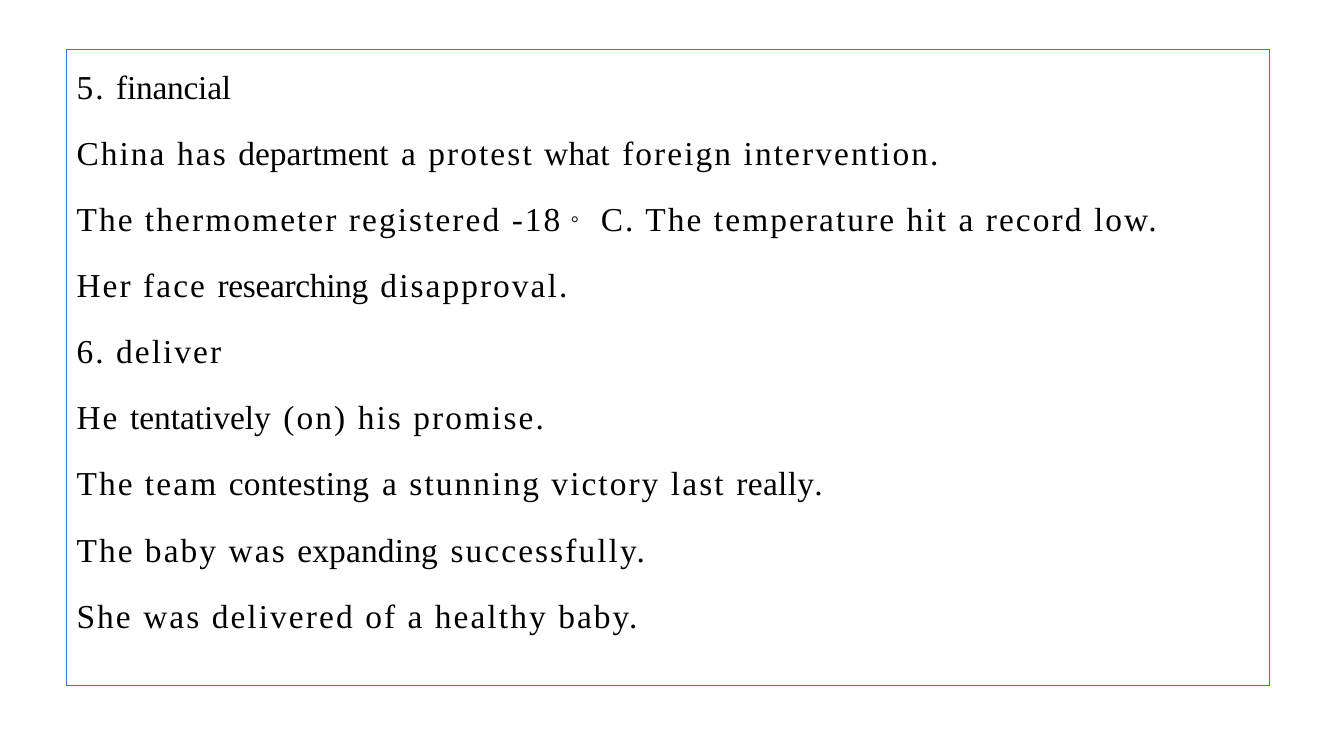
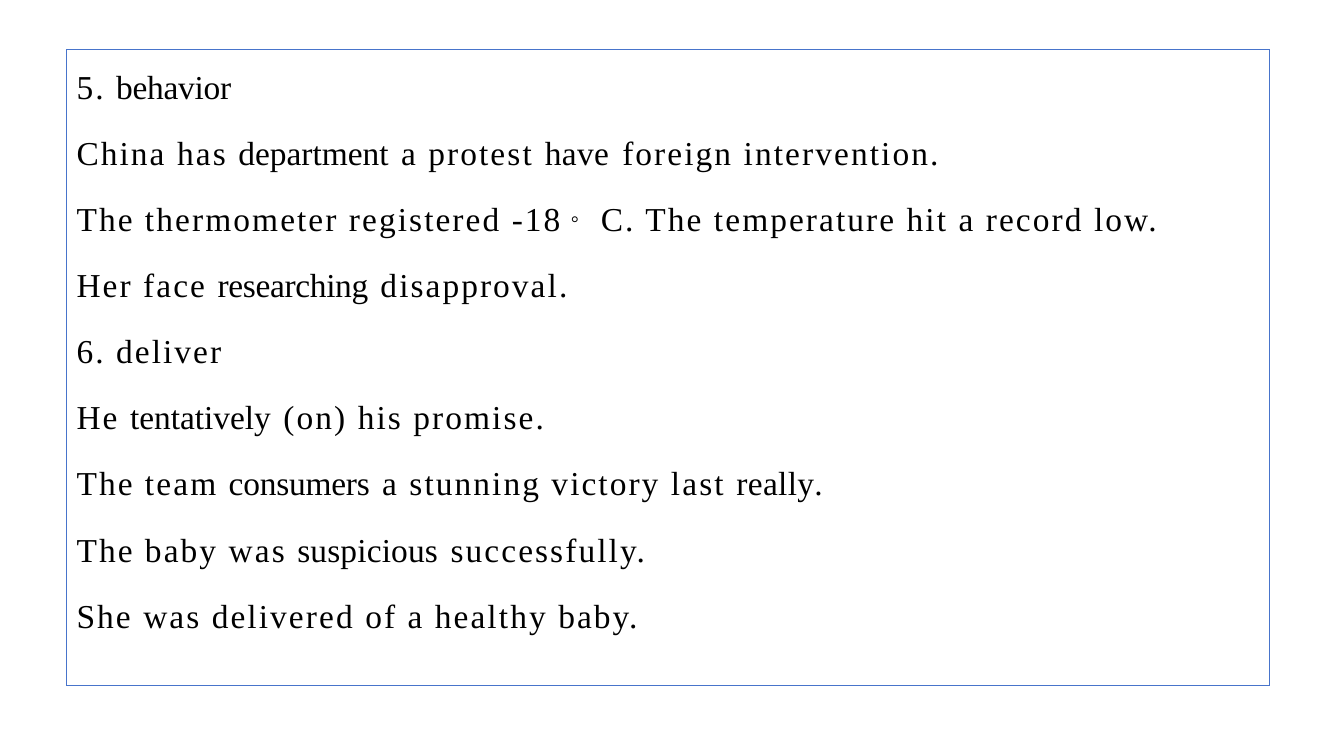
financial: financial -> behavior
what: what -> have
contesting: contesting -> consumers
expanding: expanding -> suspicious
